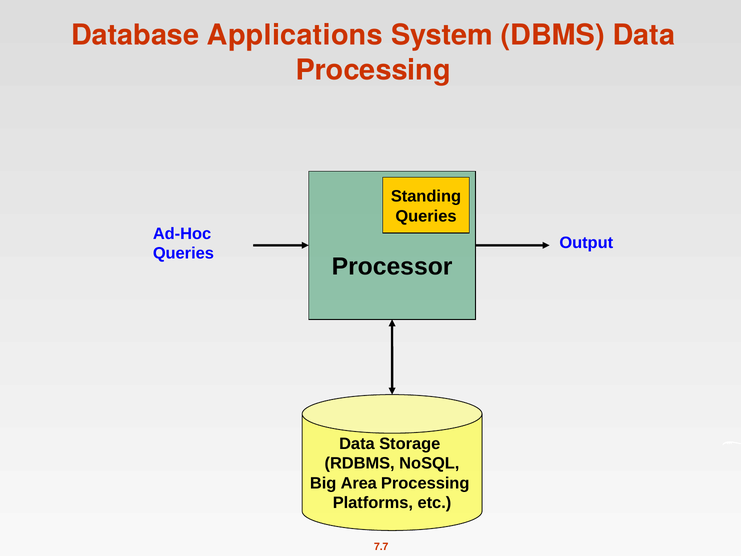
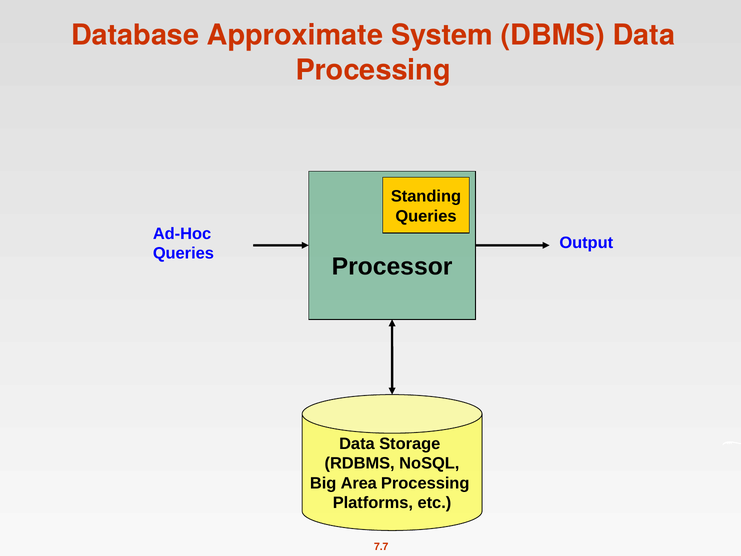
Applications: Applications -> Approximate
